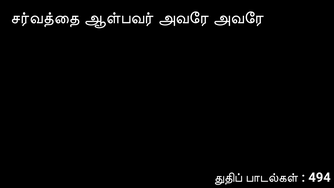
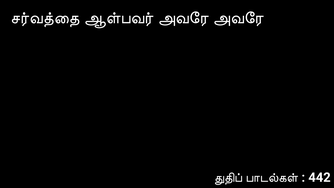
494: 494 -> 442
